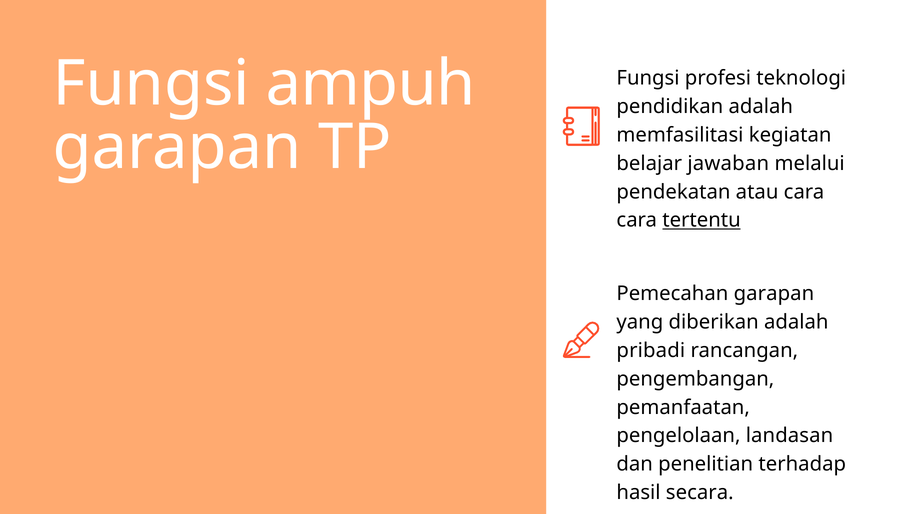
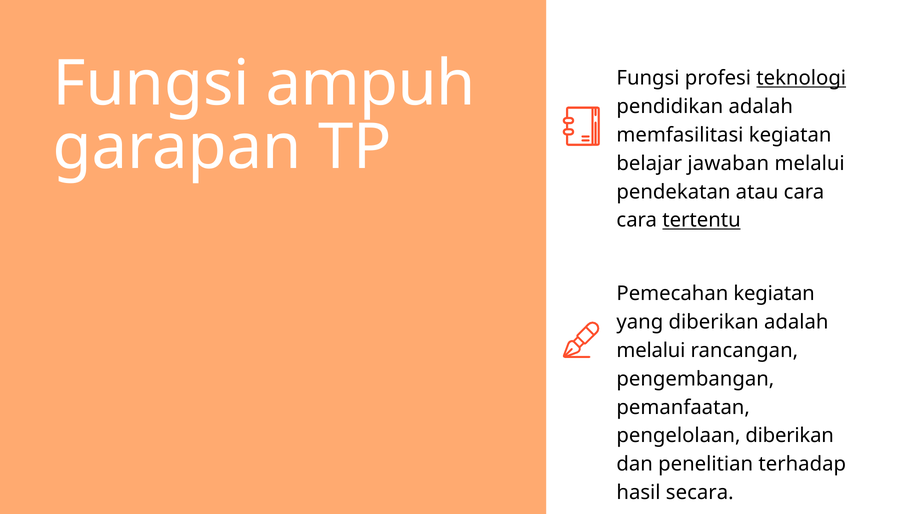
teknologi underline: none -> present
Pemecahan garapan: garapan -> kegiatan
pribadi at (651, 351): pribadi -> melalui
pengelolaan landasan: landasan -> diberikan
